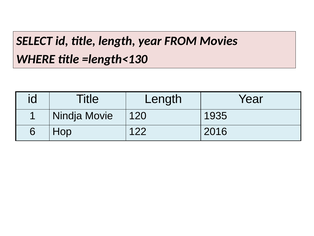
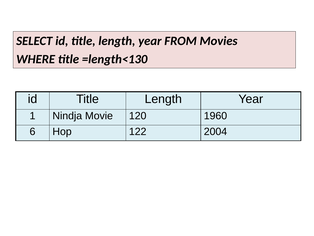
1935: 1935 -> 1960
2016: 2016 -> 2004
